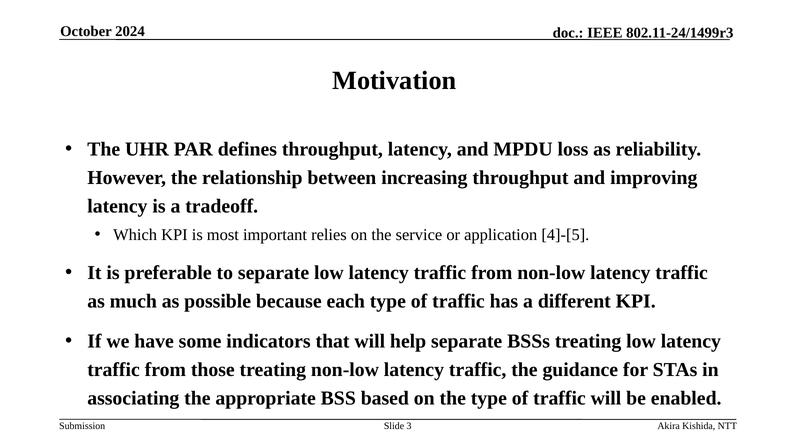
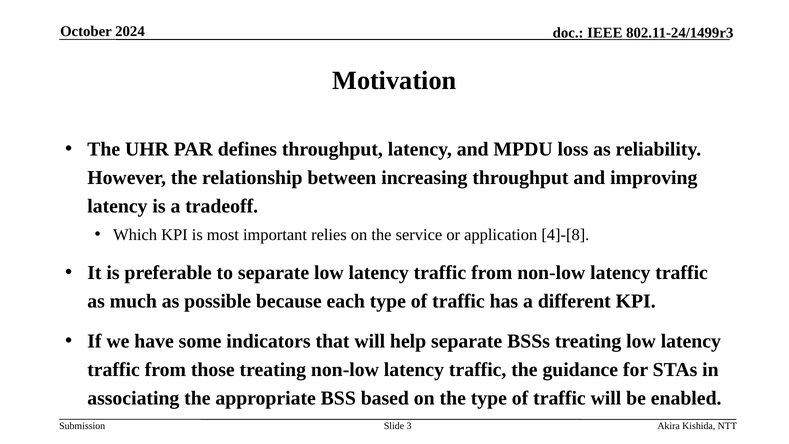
4]-[5: 4]-[5 -> 4]-[8
